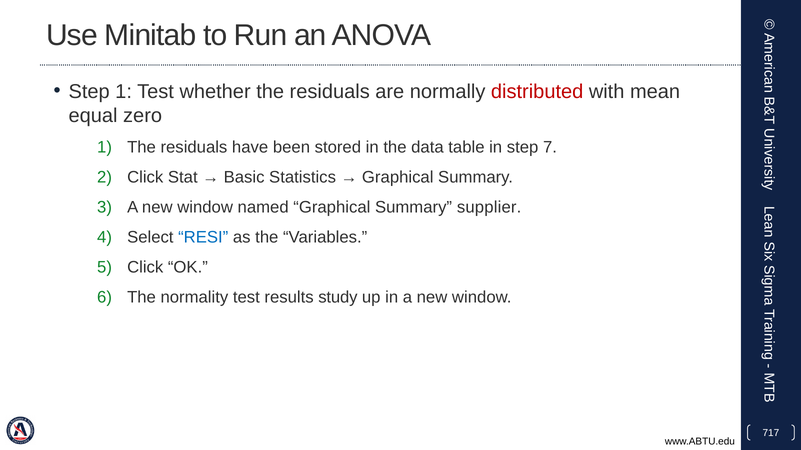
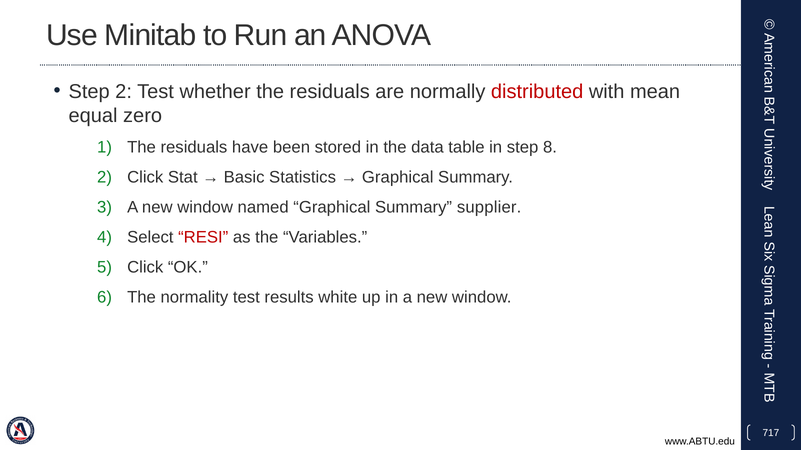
Step 1: 1 -> 2
7: 7 -> 8
RESI colour: blue -> red
study: study -> white
